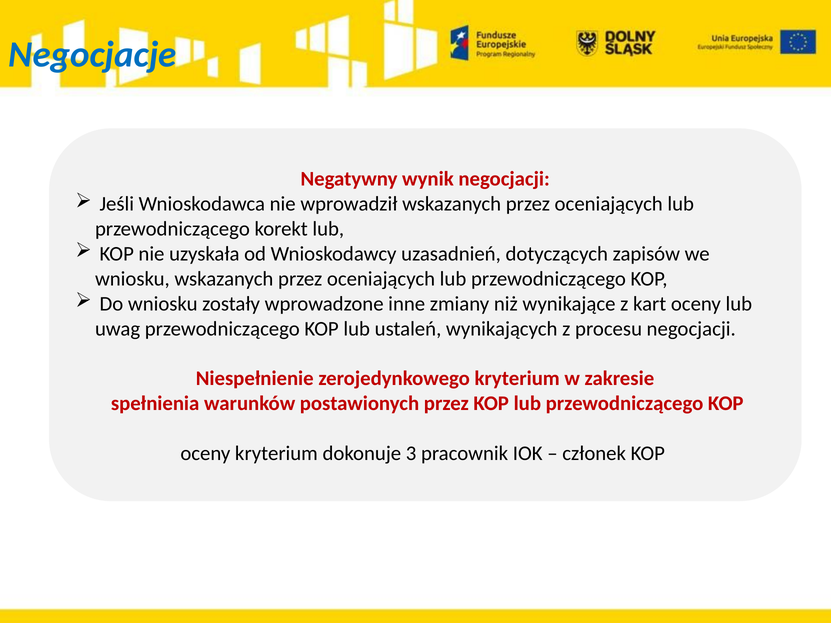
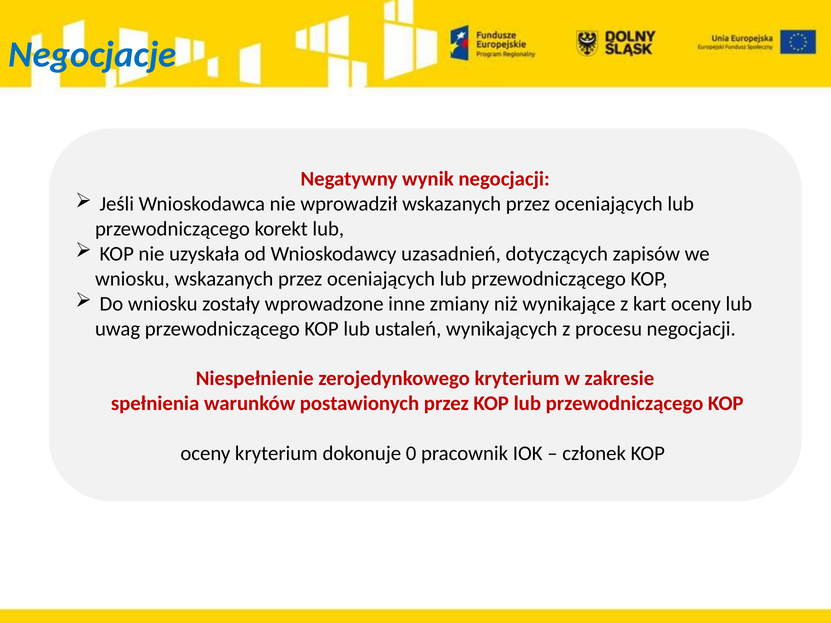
3: 3 -> 0
